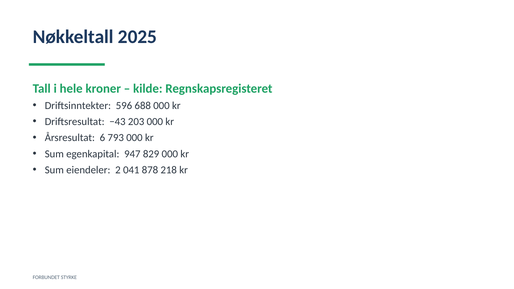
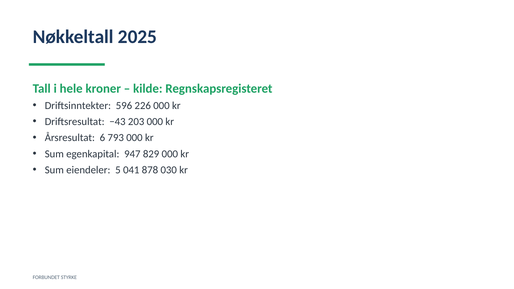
688: 688 -> 226
2: 2 -> 5
218: 218 -> 030
